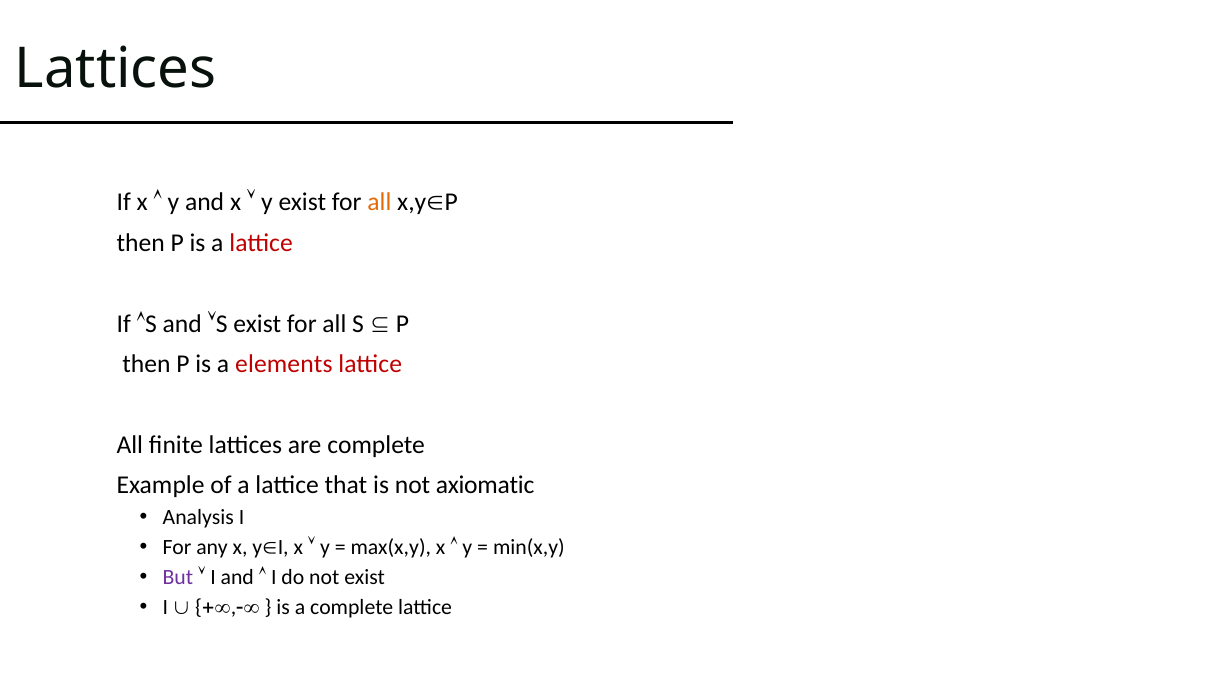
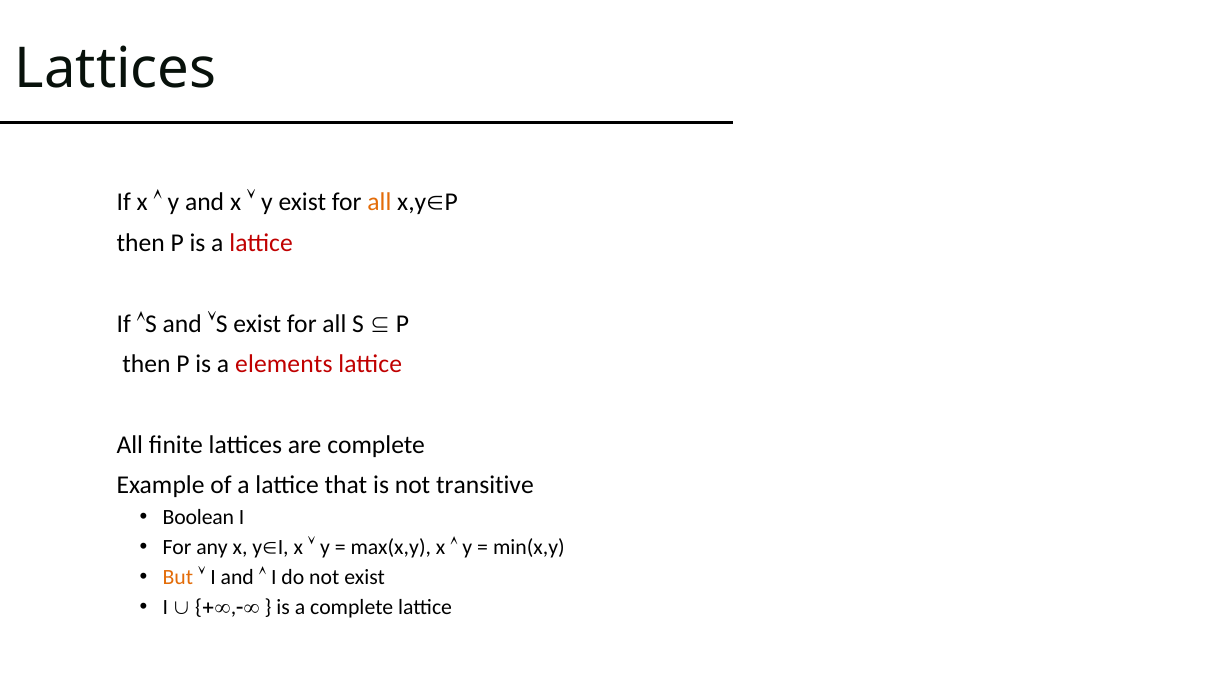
axiomatic: axiomatic -> transitive
Analysis: Analysis -> Boolean
But colour: purple -> orange
